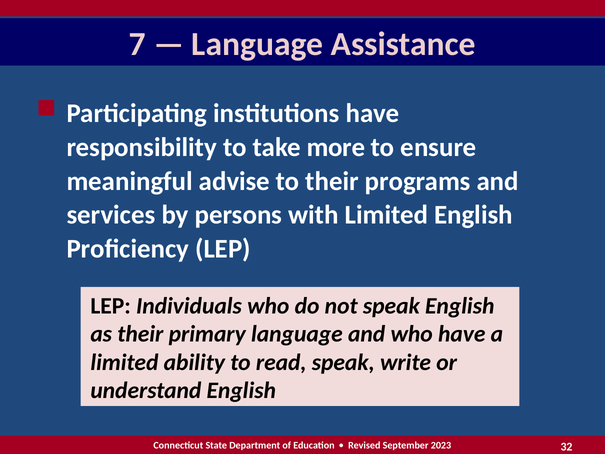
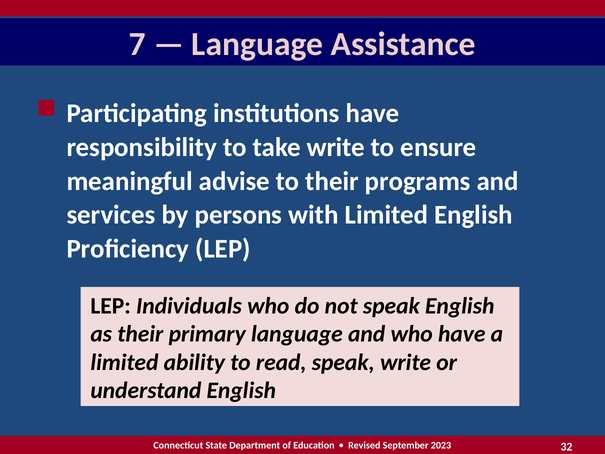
take more: more -> write
